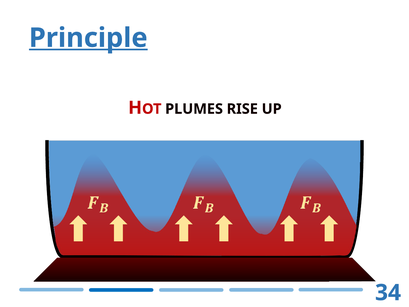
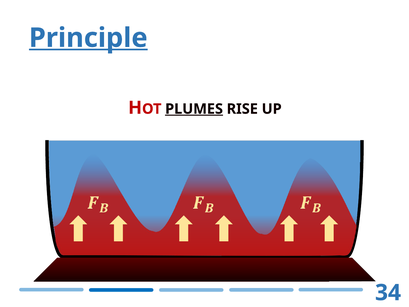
PLUMES underline: none -> present
